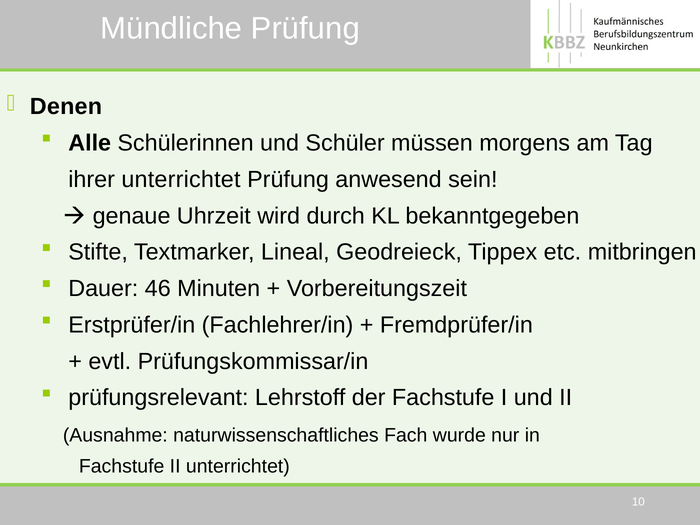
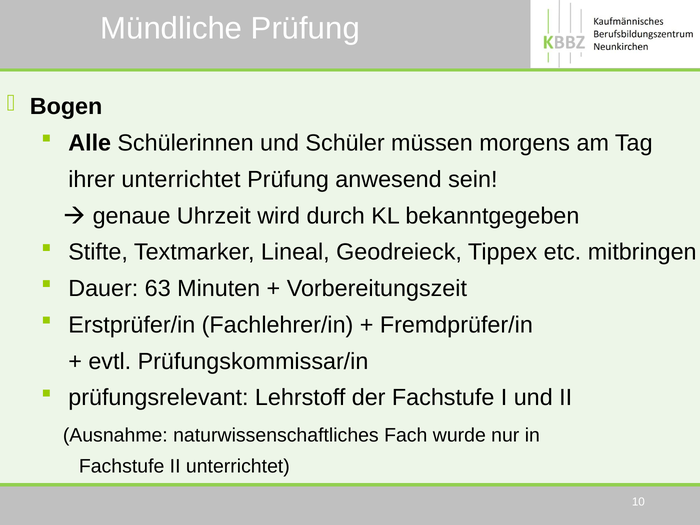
Denen: Denen -> Bogen
46: 46 -> 63
